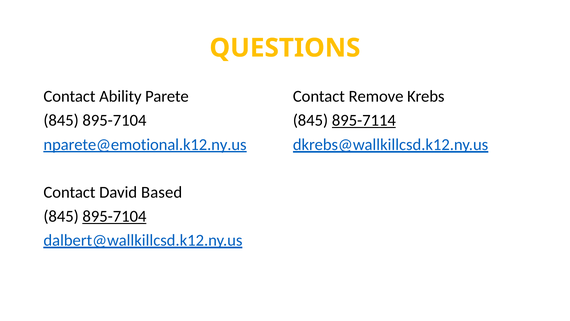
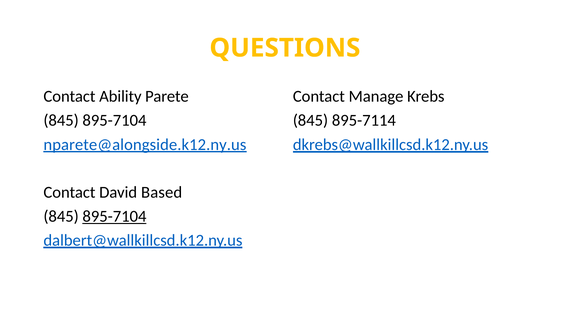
Remove: Remove -> Manage
895-7114 underline: present -> none
nparete@emotional.k12.ny.us: nparete@emotional.k12.ny.us -> nparete@alongside.k12.ny.us
